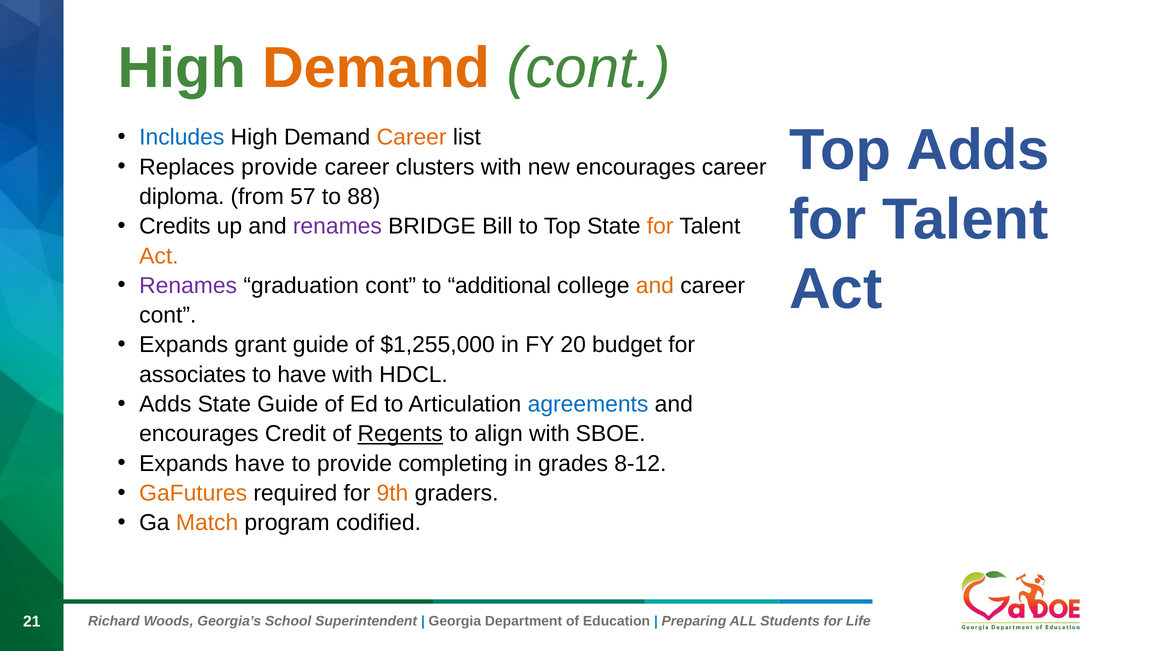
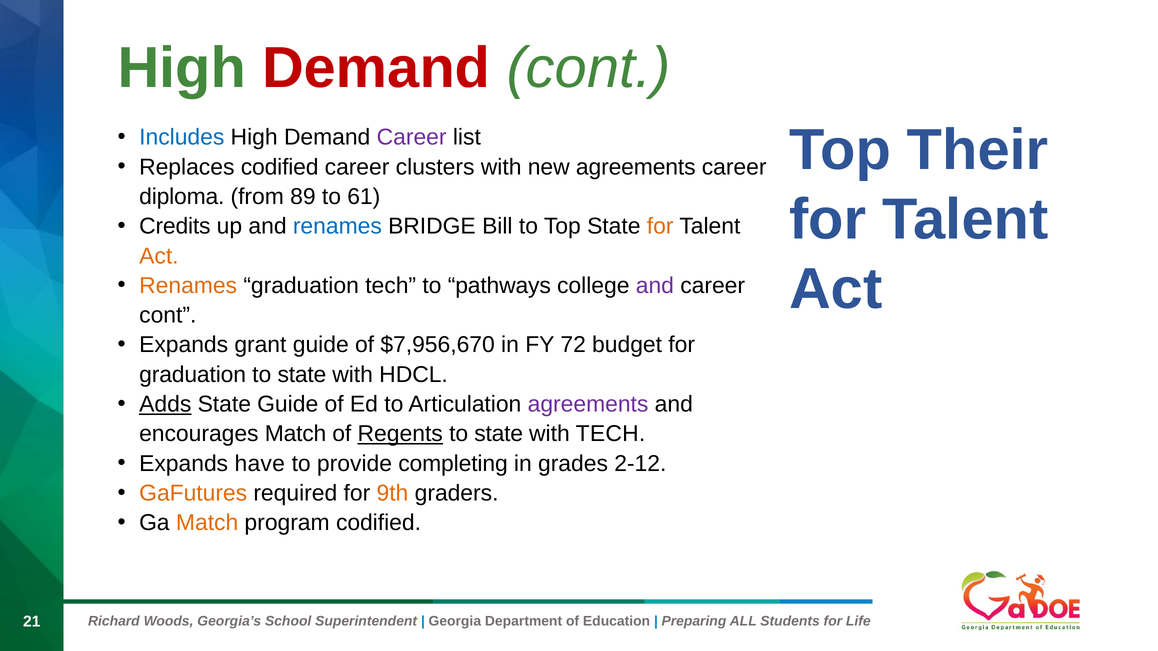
Demand at (376, 68) colour: orange -> red
Top Adds: Adds -> Their
Career at (412, 137) colour: orange -> purple
Replaces provide: provide -> codified
new encourages: encourages -> agreements
57: 57 -> 89
88: 88 -> 61
renames at (337, 226) colour: purple -> blue
Renames at (188, 286) colour: purple -> orange
graduation cont: cont -> tech
additional: additional -> pathways
and at (655, 286) colour: orange -> purple
$1,255,000: $1,255,000 -> $7,956,670
20: 20 -> 72
associates at (193, 375): associates -> graduation
have at (302, 375): have -> state
Adds at (165, 404) underline: none -> present
agreements at (588, 404) colour: blue -> purple
encourages Credit: Credit -> Match
align at (499, 434): align -> state
with SBOE: SBOE -> TECH
8-12: 8-12 -> 2-12
